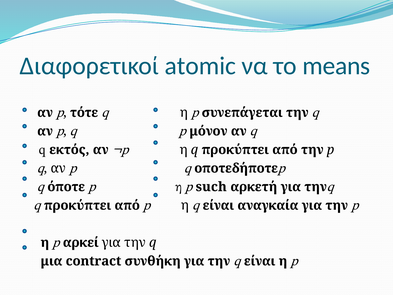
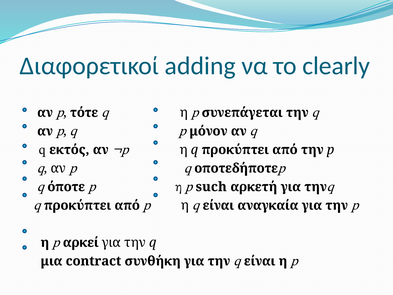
atomic: atomic -> adding
means: means -> clearly
